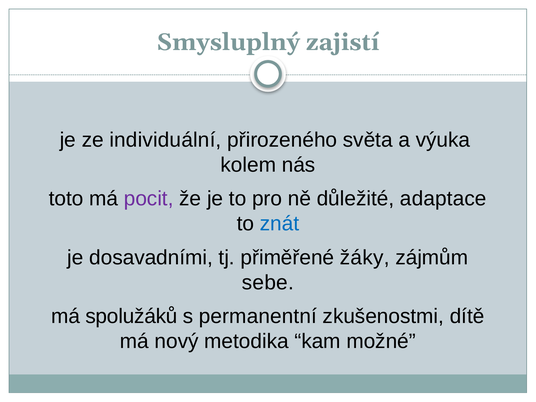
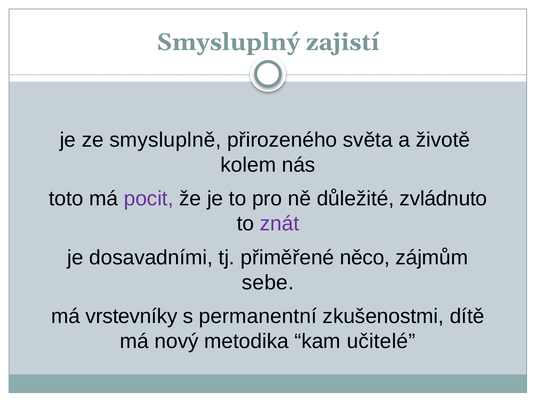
individuální: individuální -> smysluplně
výuka: výuka -> životě
adaptace: adaptace -> zvládnuto
znát colour: blue -> purple
žáky: žáky -> něco
spolužáků: spolužáků -> vrstevníky
možné: možné -> učitelé
